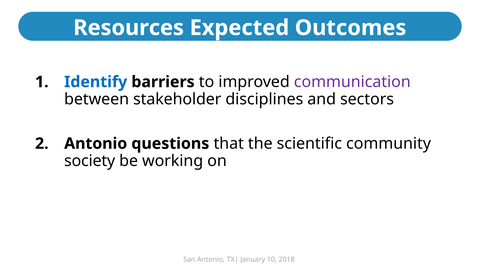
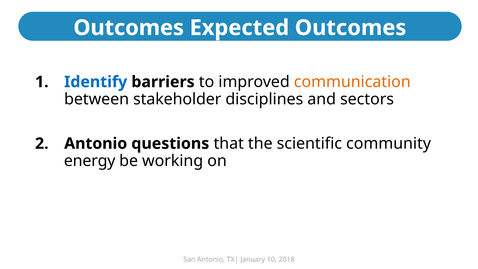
Resources at (129, 28): Resources -> Outcomes
communication colour: purple -> orange
society: society -> energy
